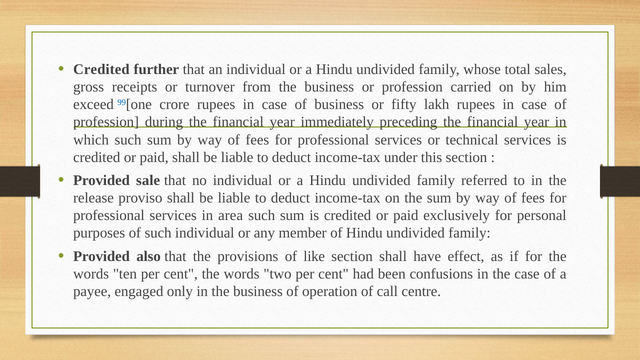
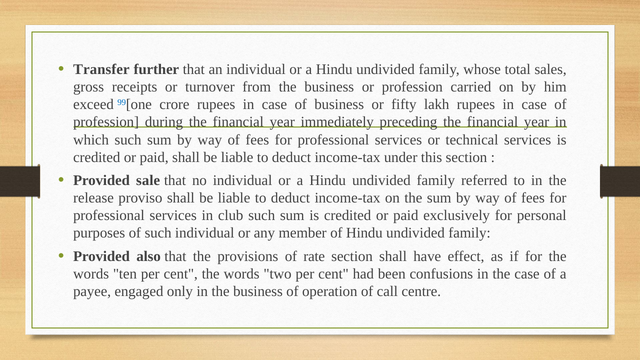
Credited at (101, 69): Credited -> Transfer
area: area -> club
like: like -> rate
